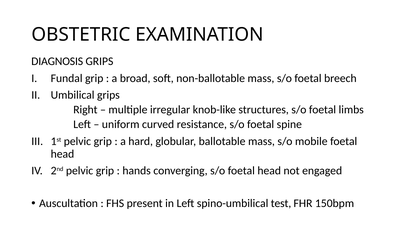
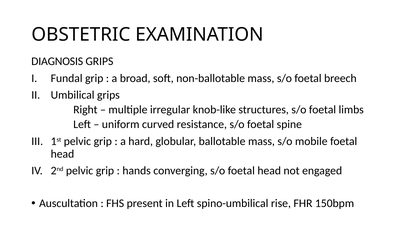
test: test -> rise
